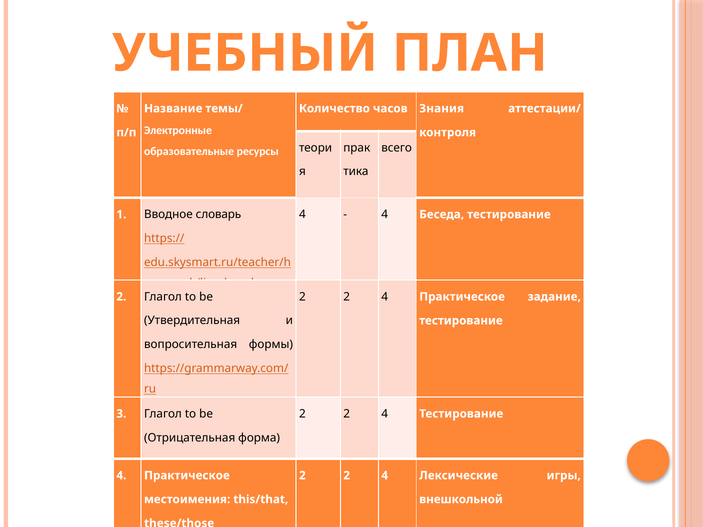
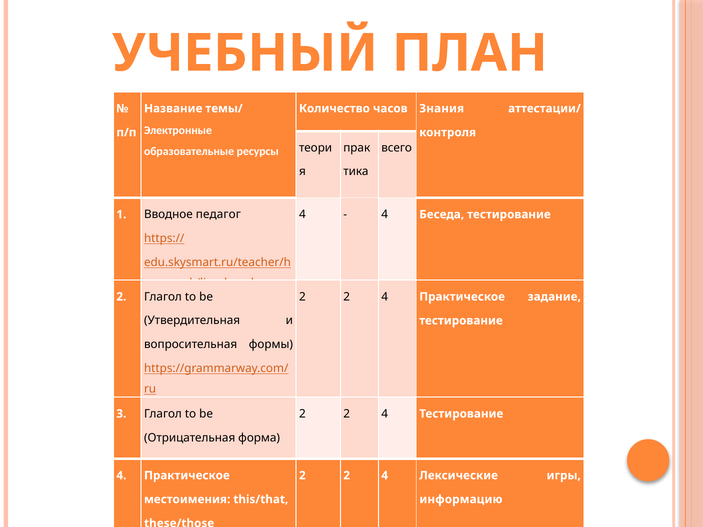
словарь: словарь -> педагог
внешкольной: внешкольной -> информацию
